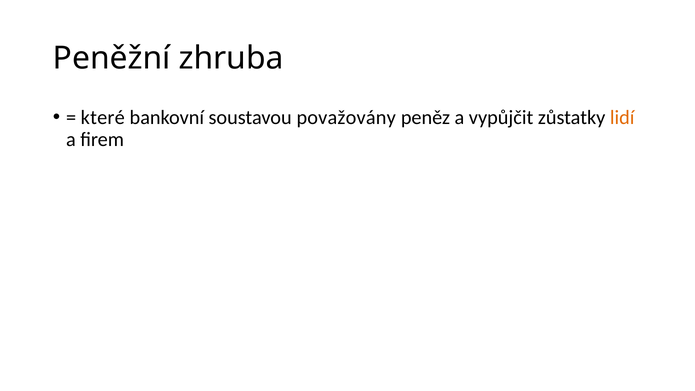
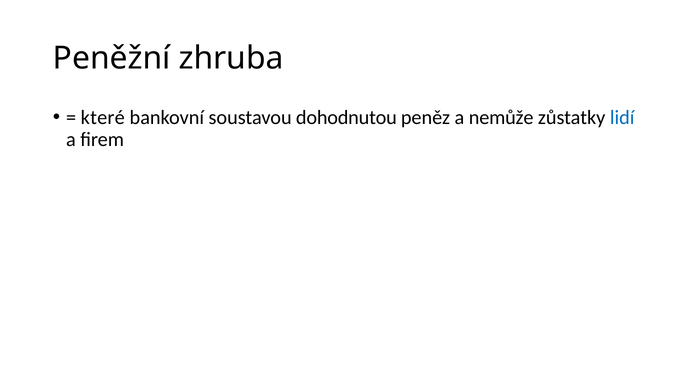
považovány: považovány -> dohodnutou
vypůjčit: vypůjčit -> nemůže
lidí colour: orange -> blue
